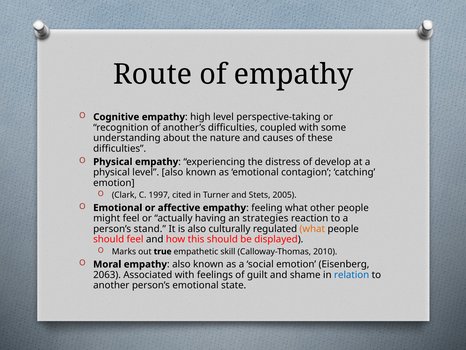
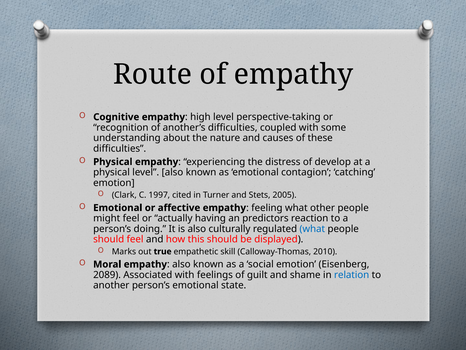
strategies: strategies -> predictors
stand: stand -> doing
what at (312, 229) colour: orange -> blue
2063: 2063 -> 2089
